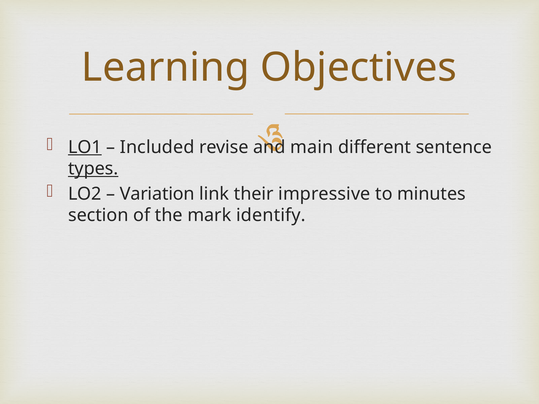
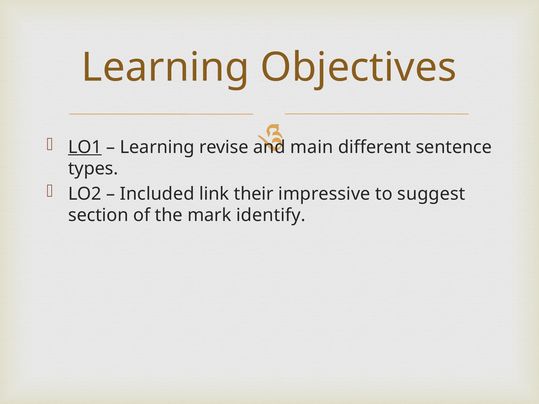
Included at (157, 147): Included -> Learning
types underline: present -> none
Variation: Variation -> Included
minutes: minutes -> suggest
